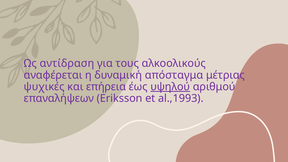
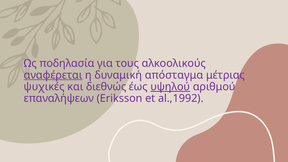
αντίδραση: αντίδραση -> ποδηλασία
αναφέρεται underline: none -> present
επήρεια: επήρεια -> διεθνώς
al.,1993: al.,1993 -> al.,1992
